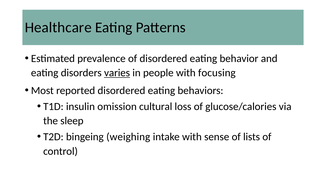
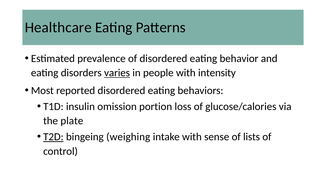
focusing: focusing -> intensity
cultural: cultural -> portion
sleep: sleep -> plate
T2D underline: none -> present
